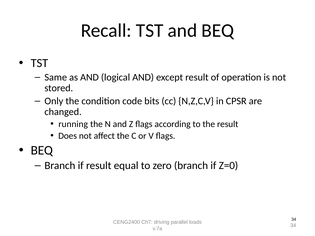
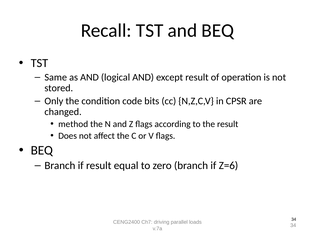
running: running -> method
Z=0: Z=0 -> Z=6
